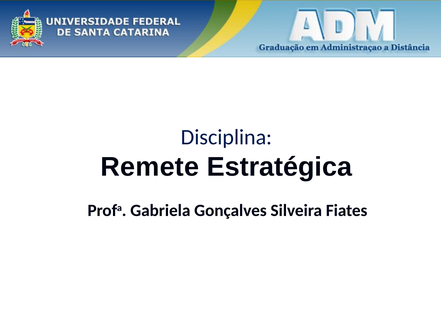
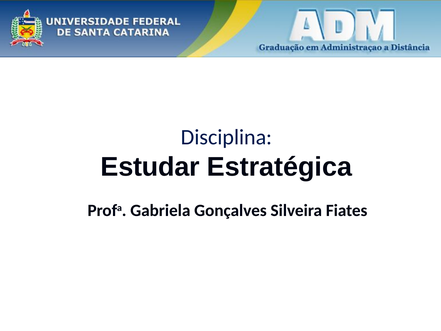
Remete: Remete -> Estudar
